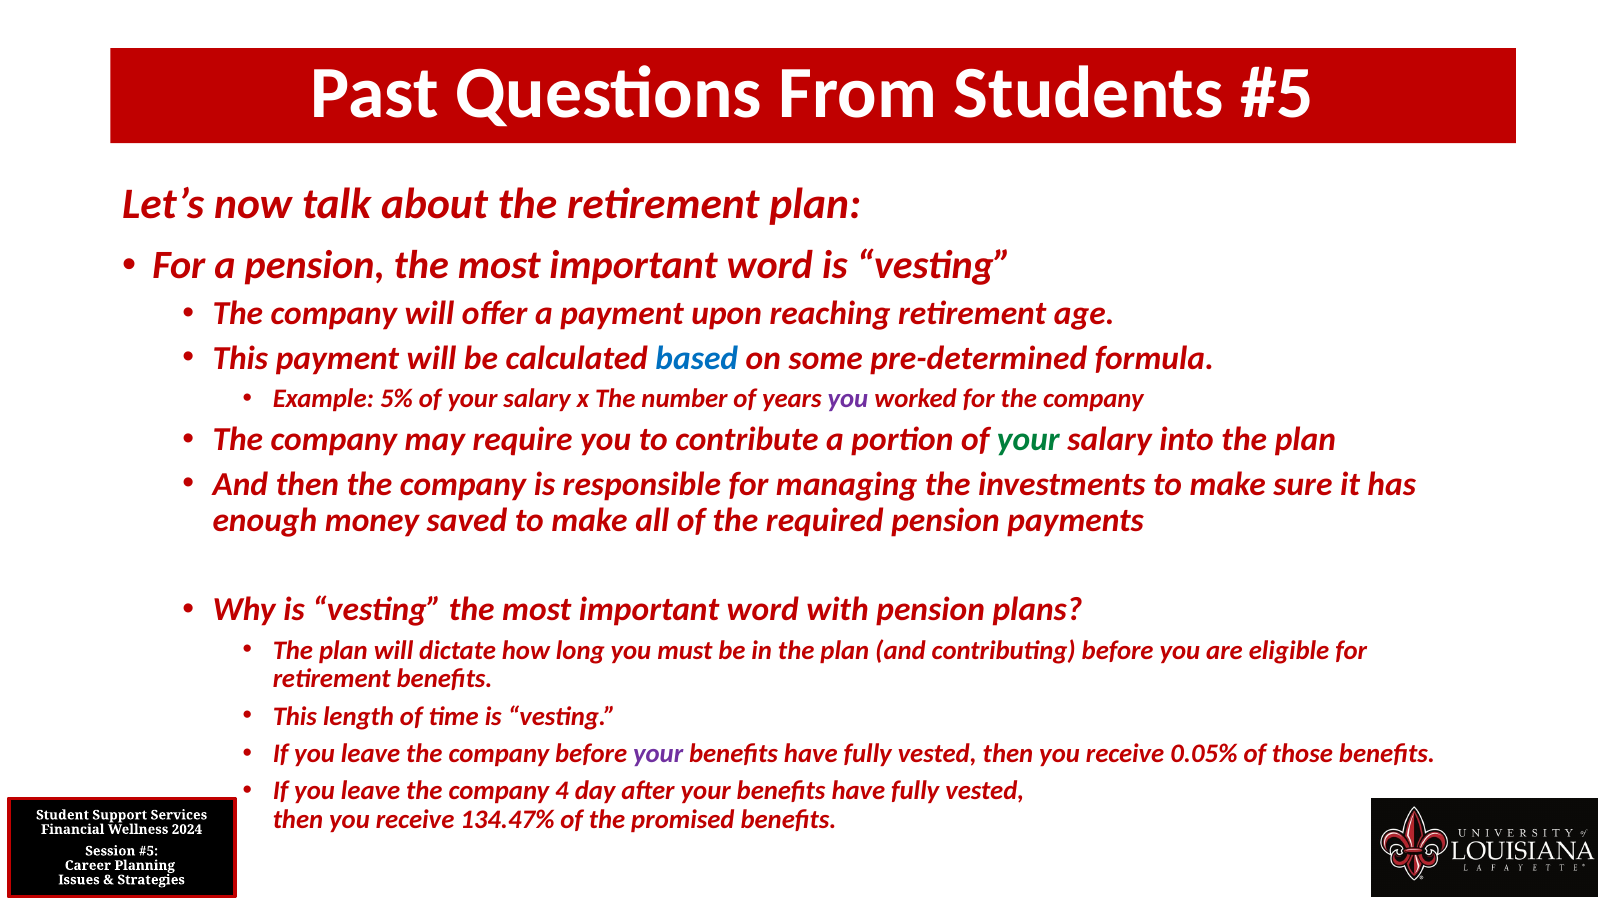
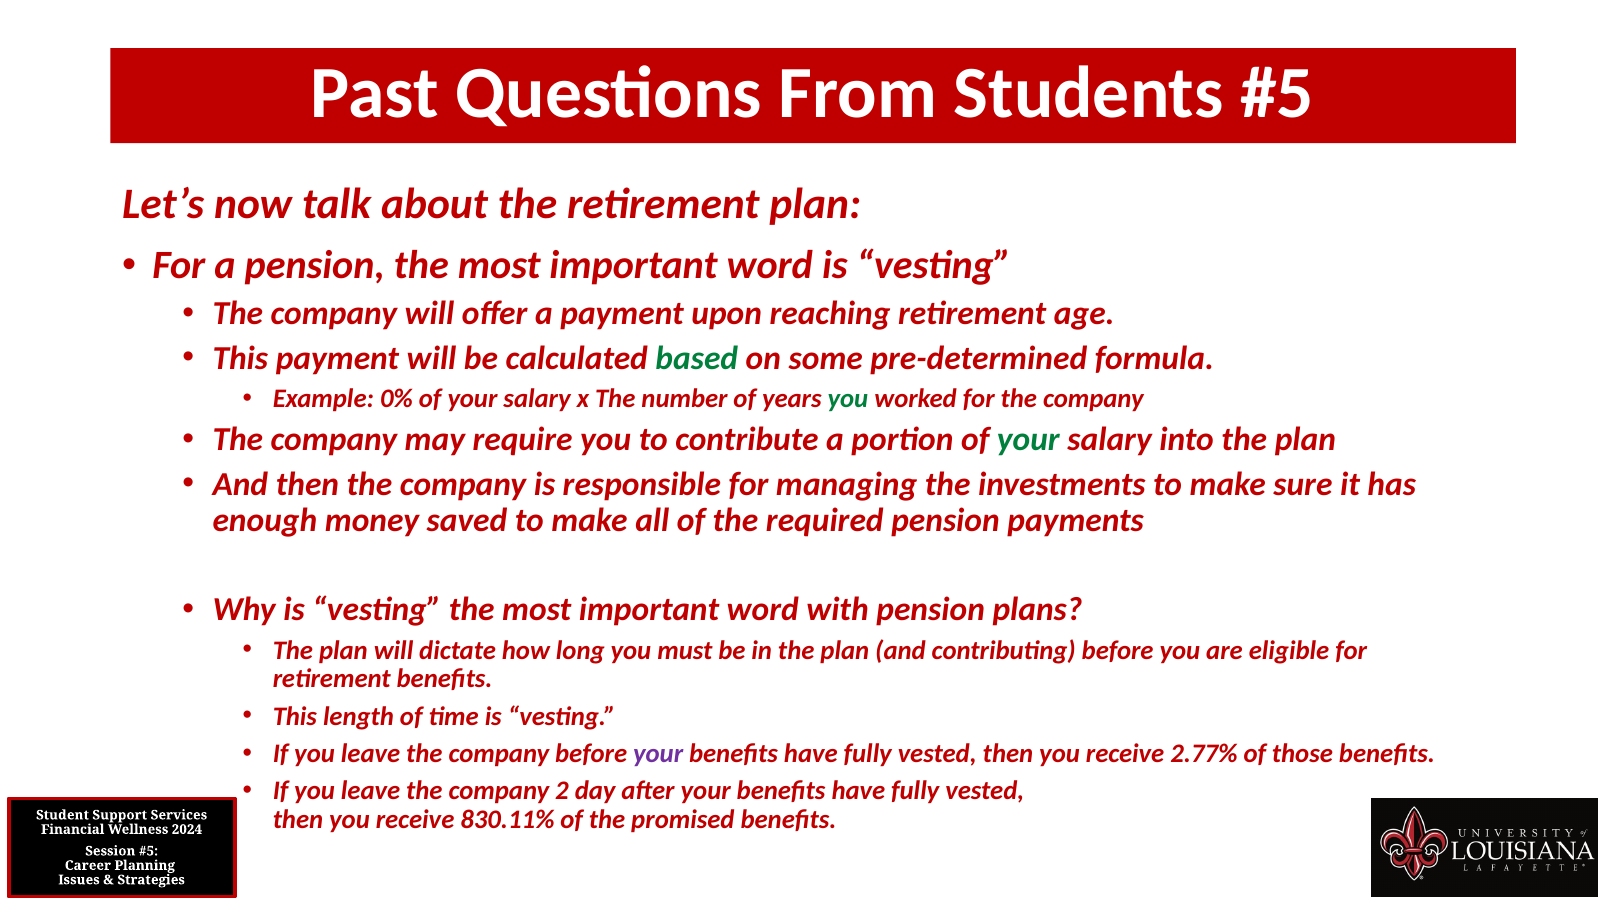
based colour: blue -> green
5%: 5% -> 0%
you at (848, 399) colour: purple -> green
0.05%: 0.05% -> 2.77%
4: 4 -> 2
134.47%: 134.47% -> 830.11%
